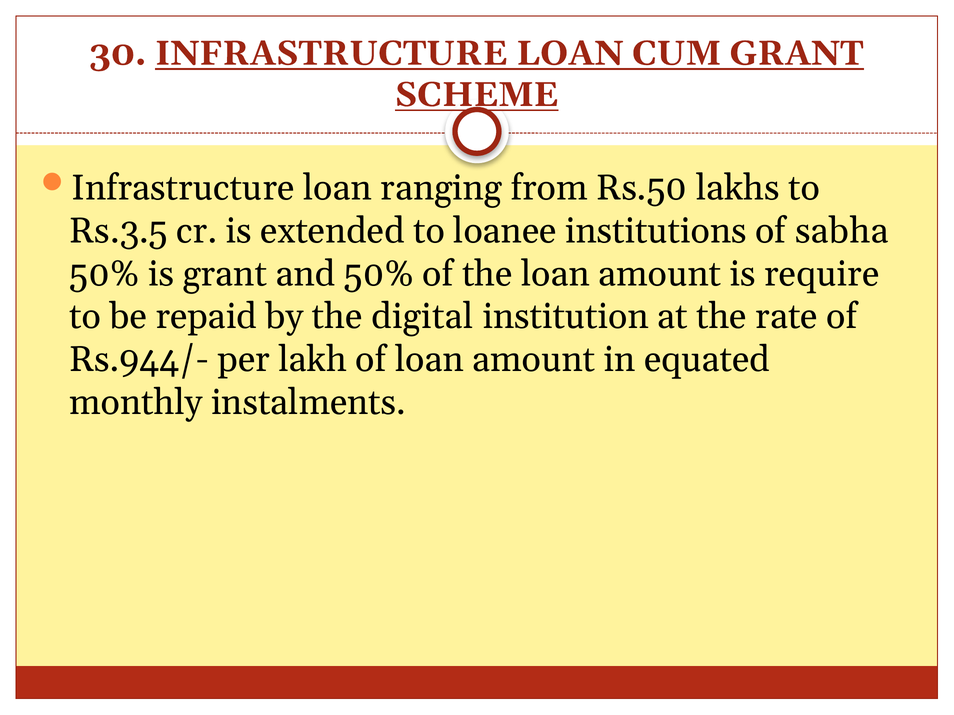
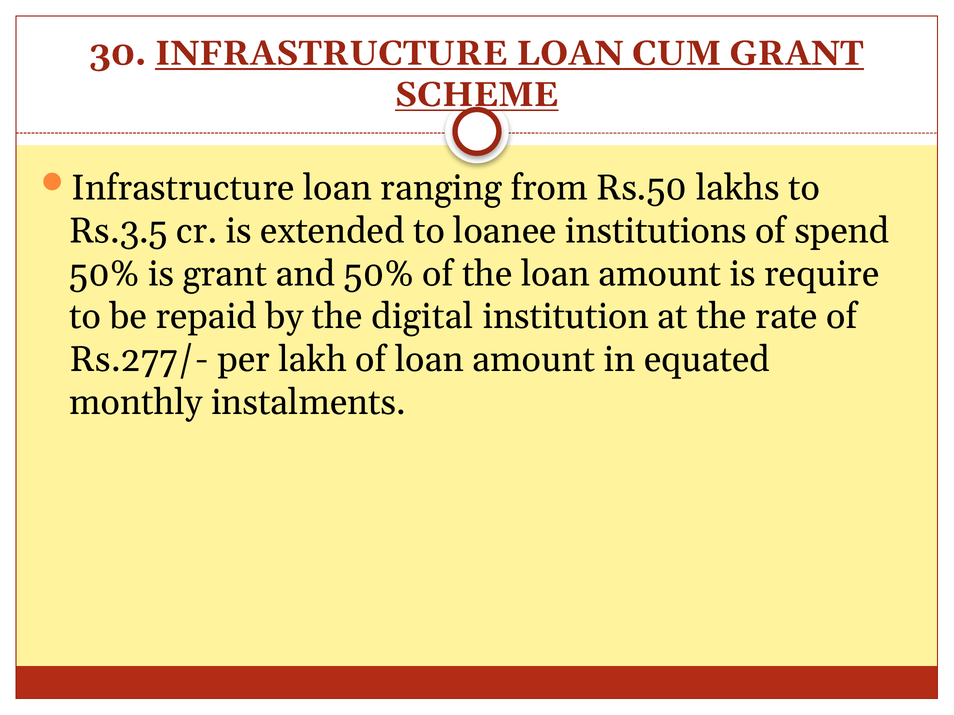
sabha: sabha -> spend
Rs.944/-: Rs.944/- -> Rs.277/-
